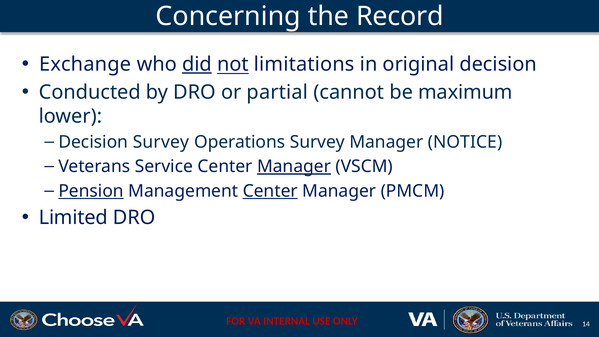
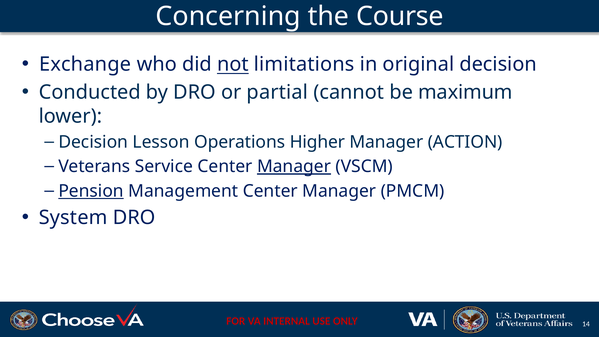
Record: Record -> Course
did underline: present -> none
Decision Survey: Survey -> Lesson
Operations Survey: Survey -> Higher
NOTICE: NOTICE -> ACTION
Center at (270, 191) underline: present -> none
Limited: Limited -> System
